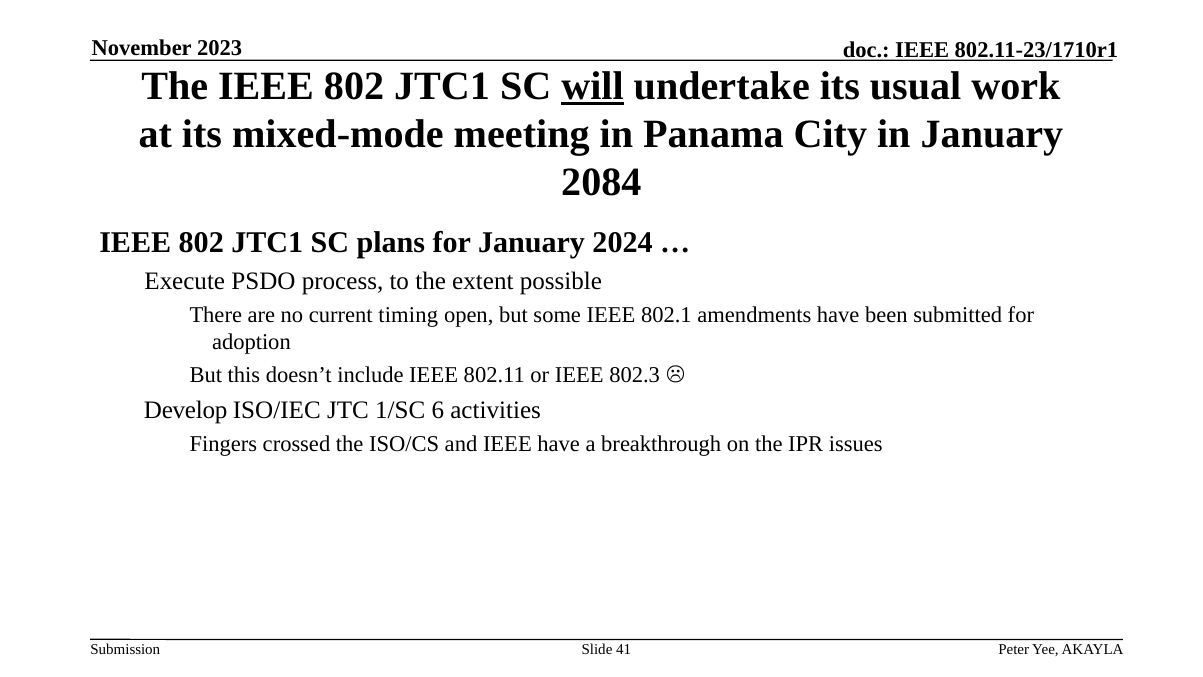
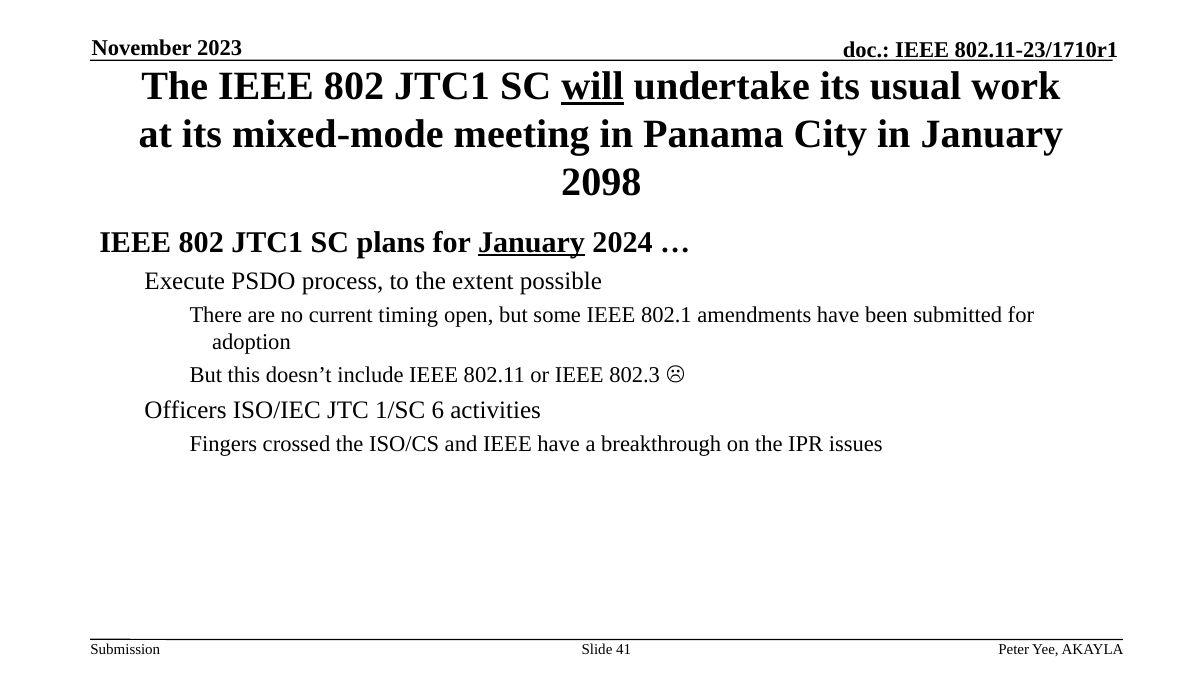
2084: 2084 -> 2098
January at (532, 242) underline: none -> present
Develop: Develop -> Officers
